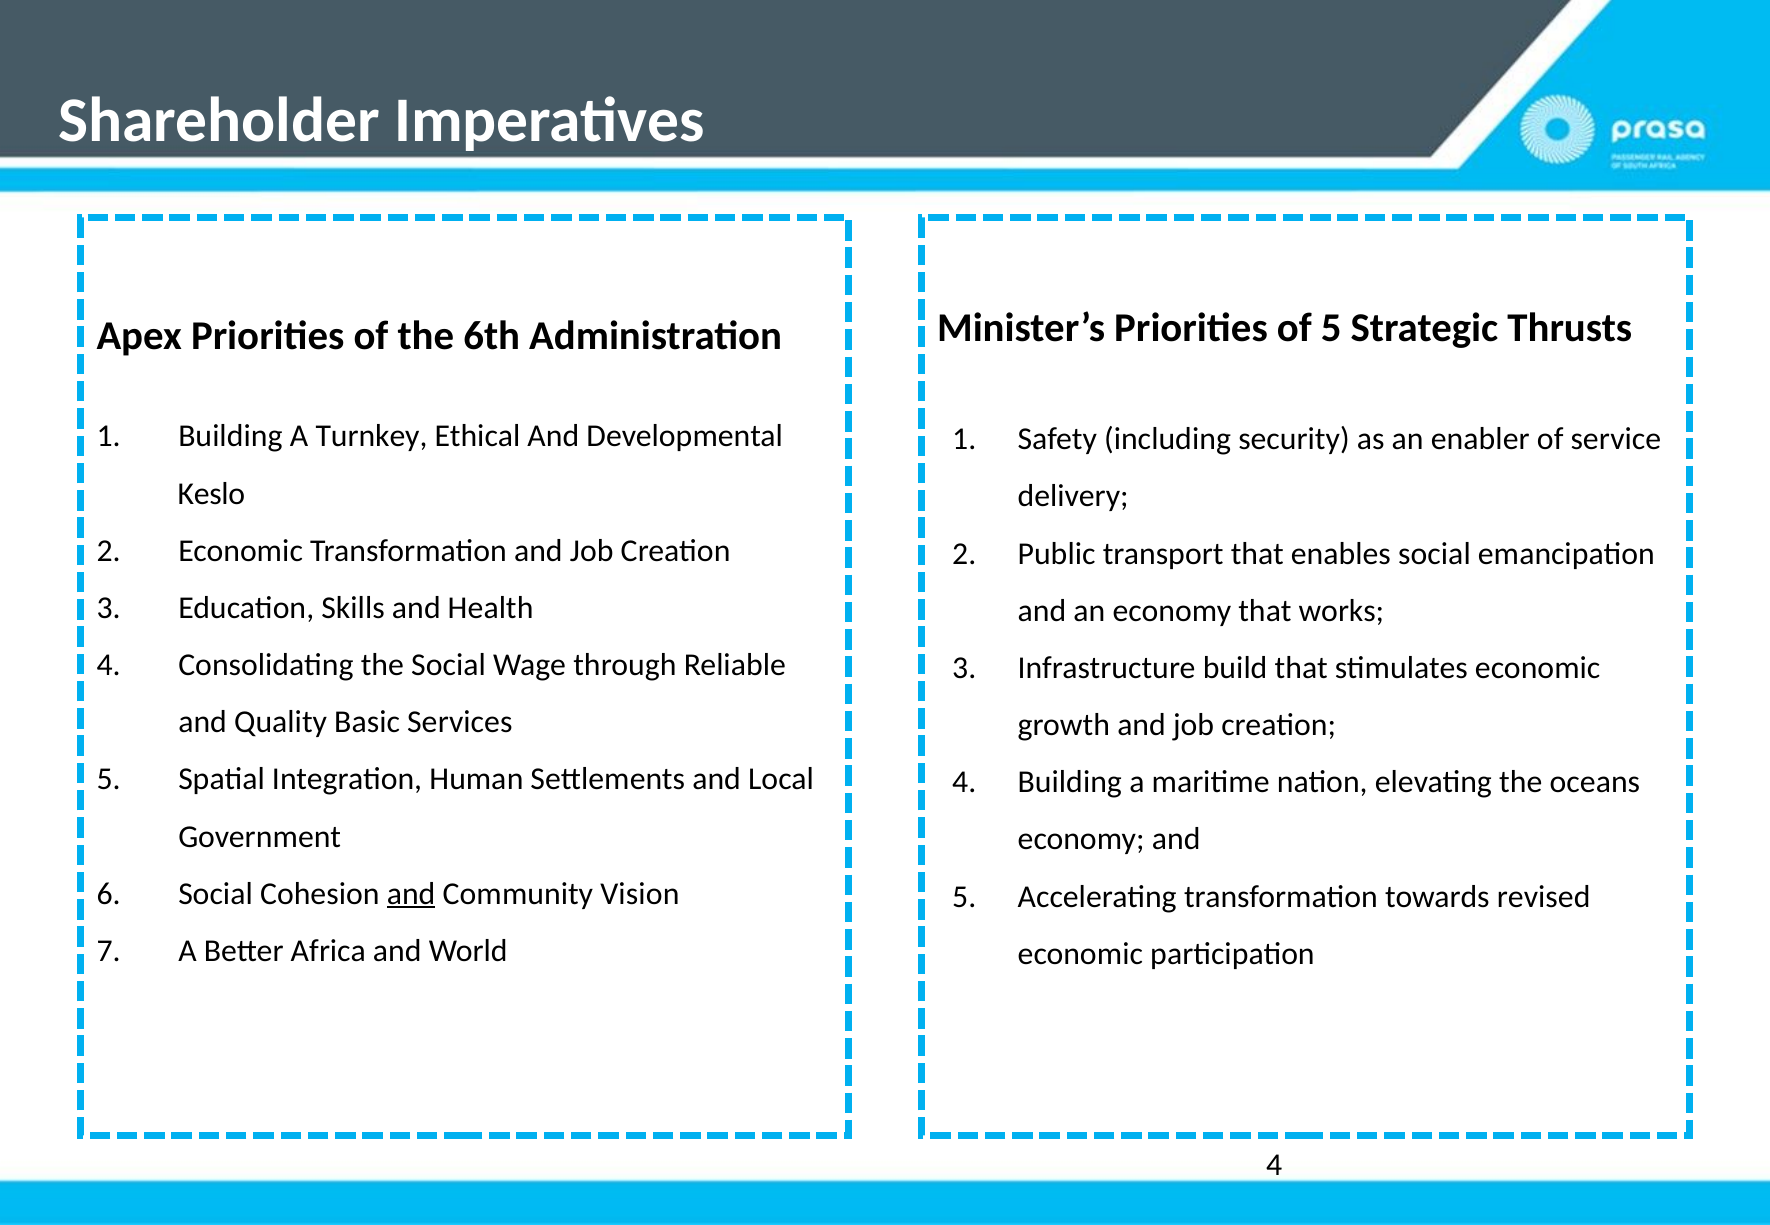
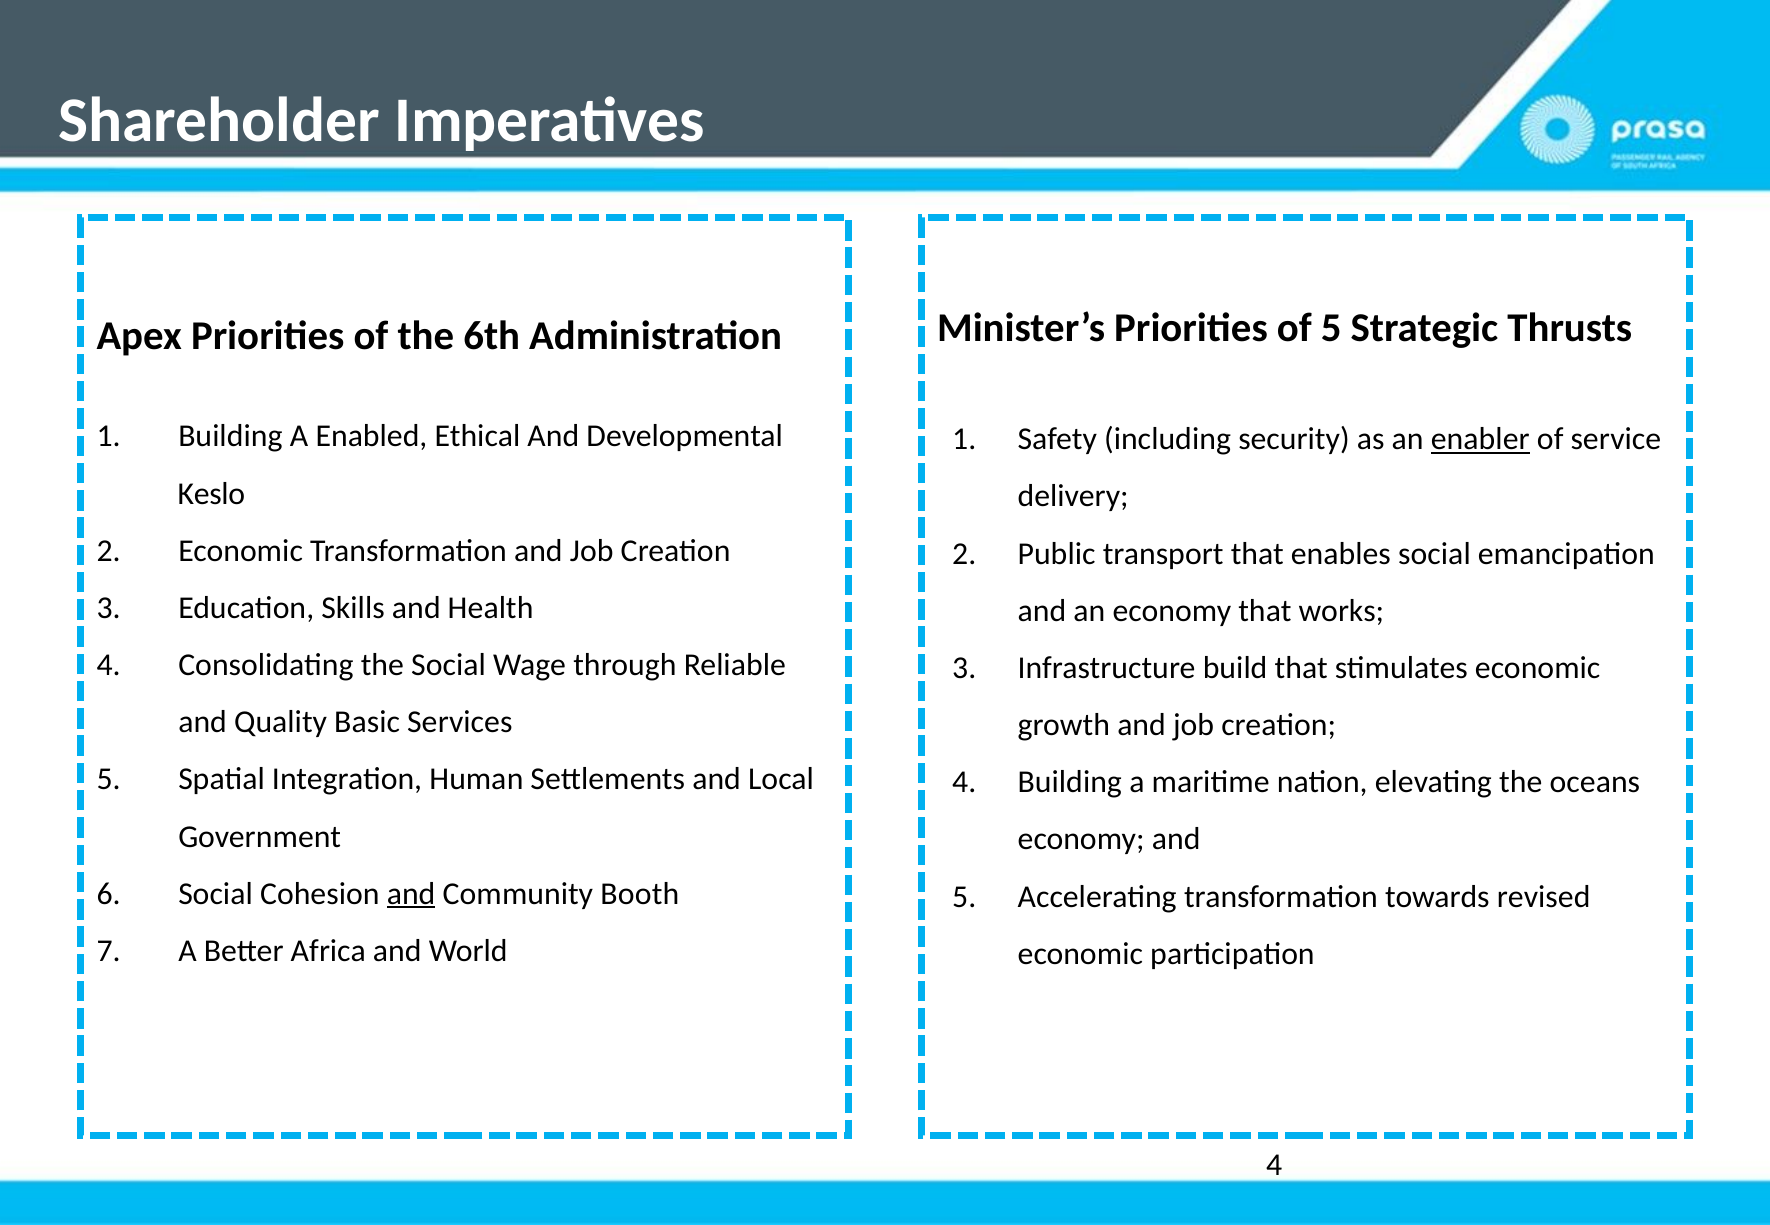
Turnkey: Turnkey -> Enabled
enabler underline: none -> present
Vision: Vision -> Booth
